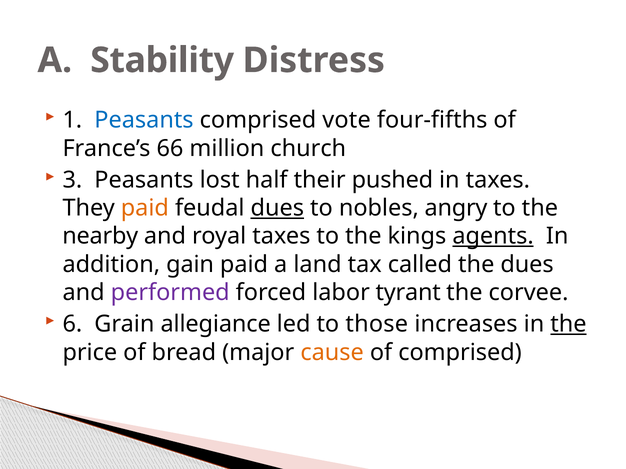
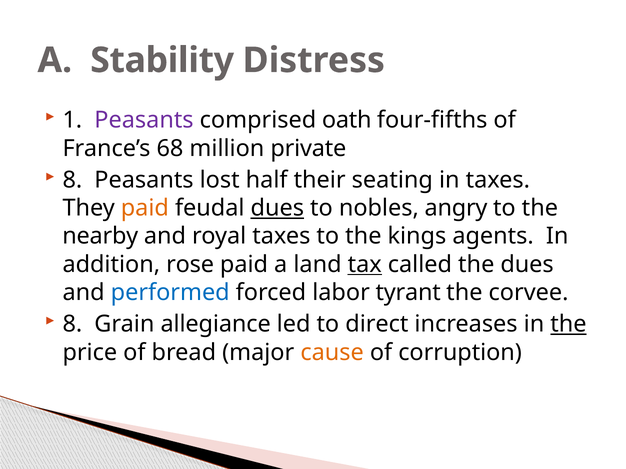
Peasants at (144, 120) colour: blue -> purple
vote: vote -> oath
66: 66 -> 68
church: church -> private
3 at (72, 180): 3 -> 8
pushed: pushed -> seating
agents underline: present -> none
gain: gain -> rose
tax underline: none -> present
performed colour: purple -> blue
6 at (72, 325): 6 -> 8
those: those -> direct
of comprised: comprised -> corruption
